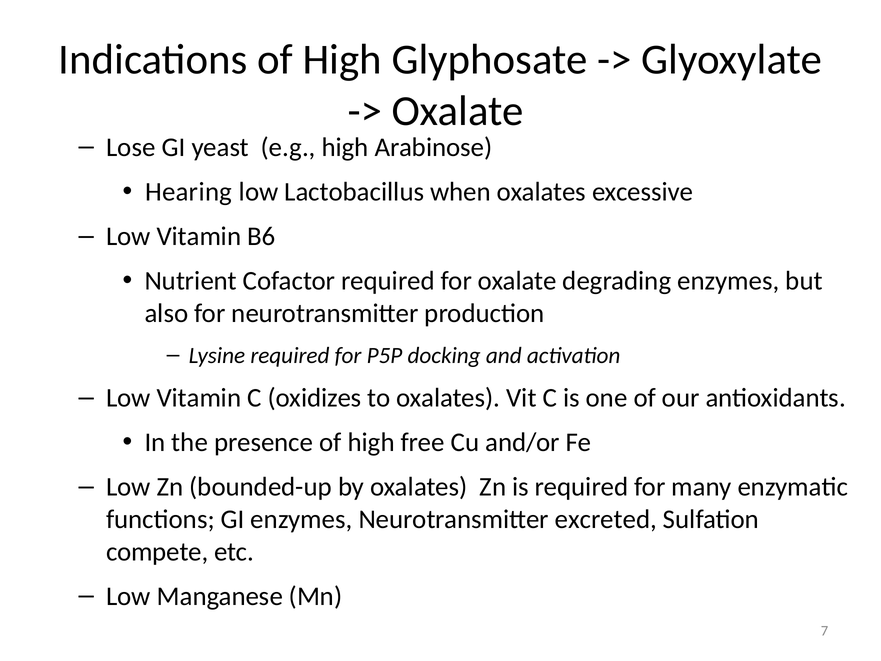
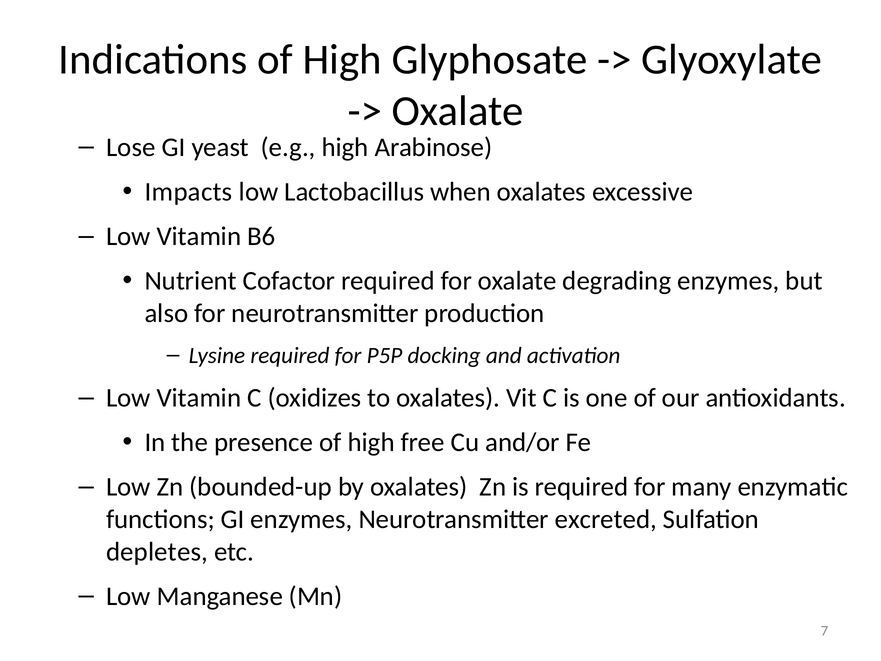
Hearing: Hearing -> Impacts
compete: compete -> depletes
